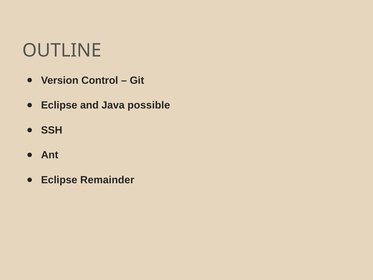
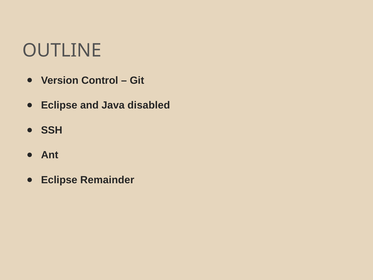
possible: possible -> disabled
